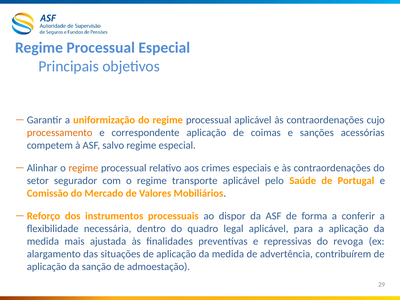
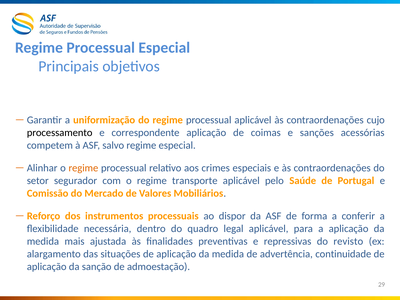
processamento colour: orange -> black
revoga: revoga -> revisto
contribuírem: contribuírem -> continuidade
